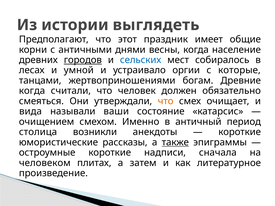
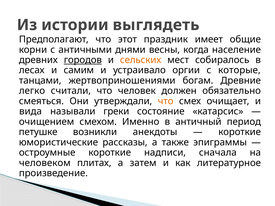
сельских colour: blue -> orange
умной: умной -> самим
когда at (32, 91): когда -> легко
ваши: ваши -> греки
столица: столица -> петушке
также underline: present -> none
